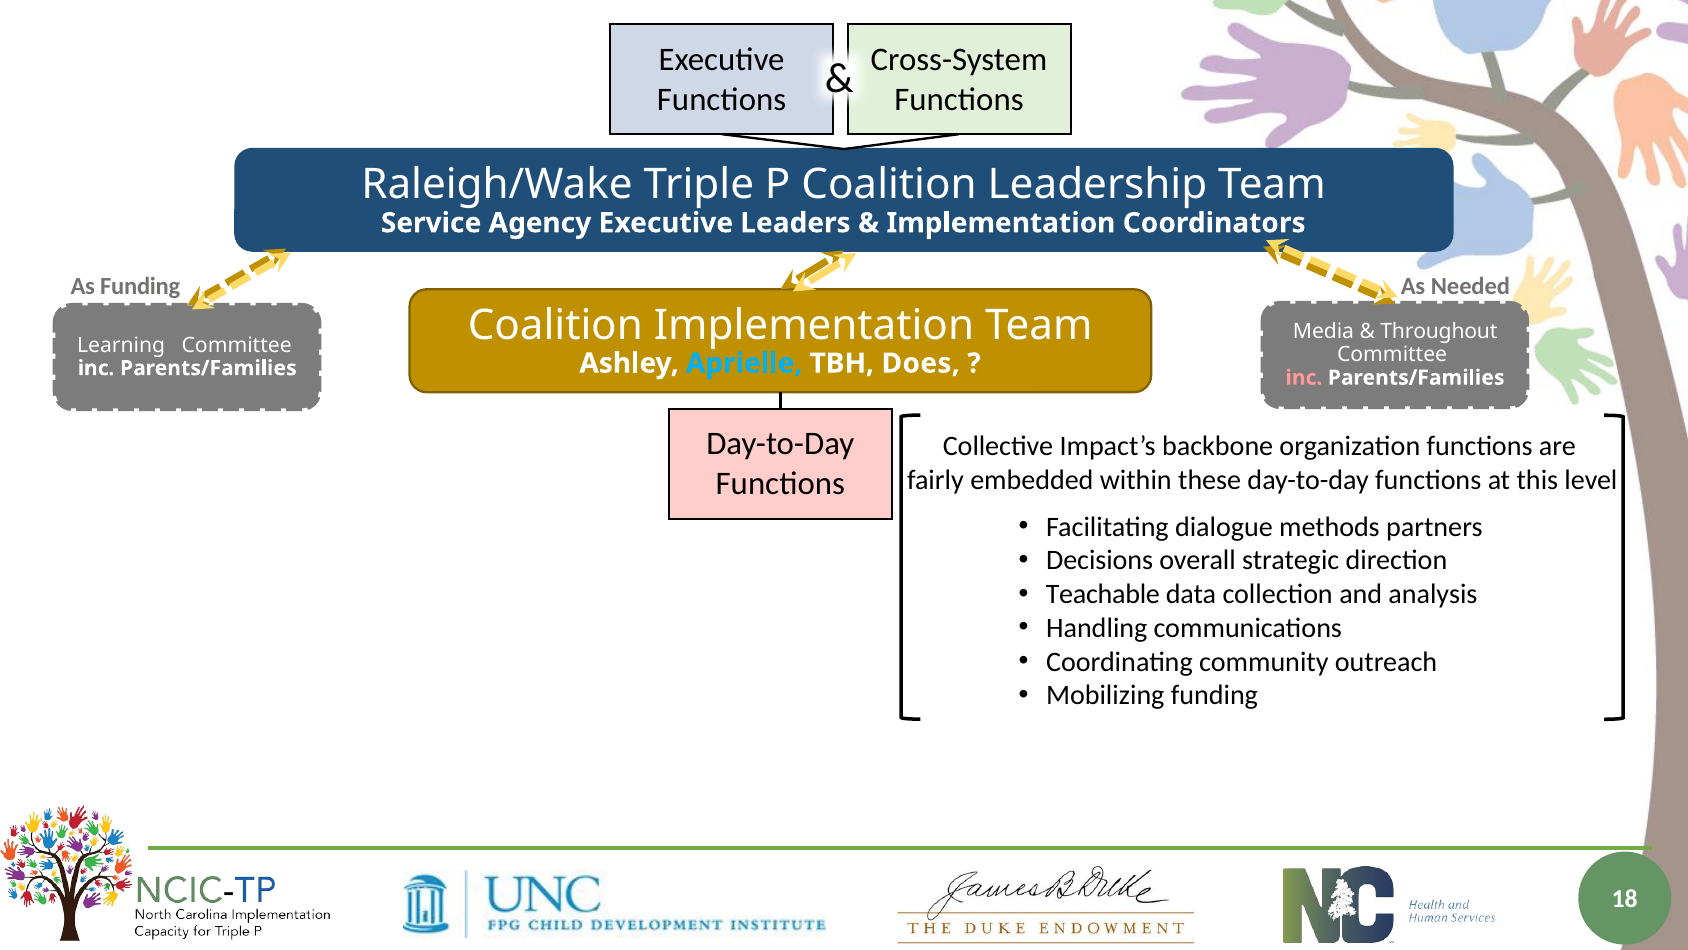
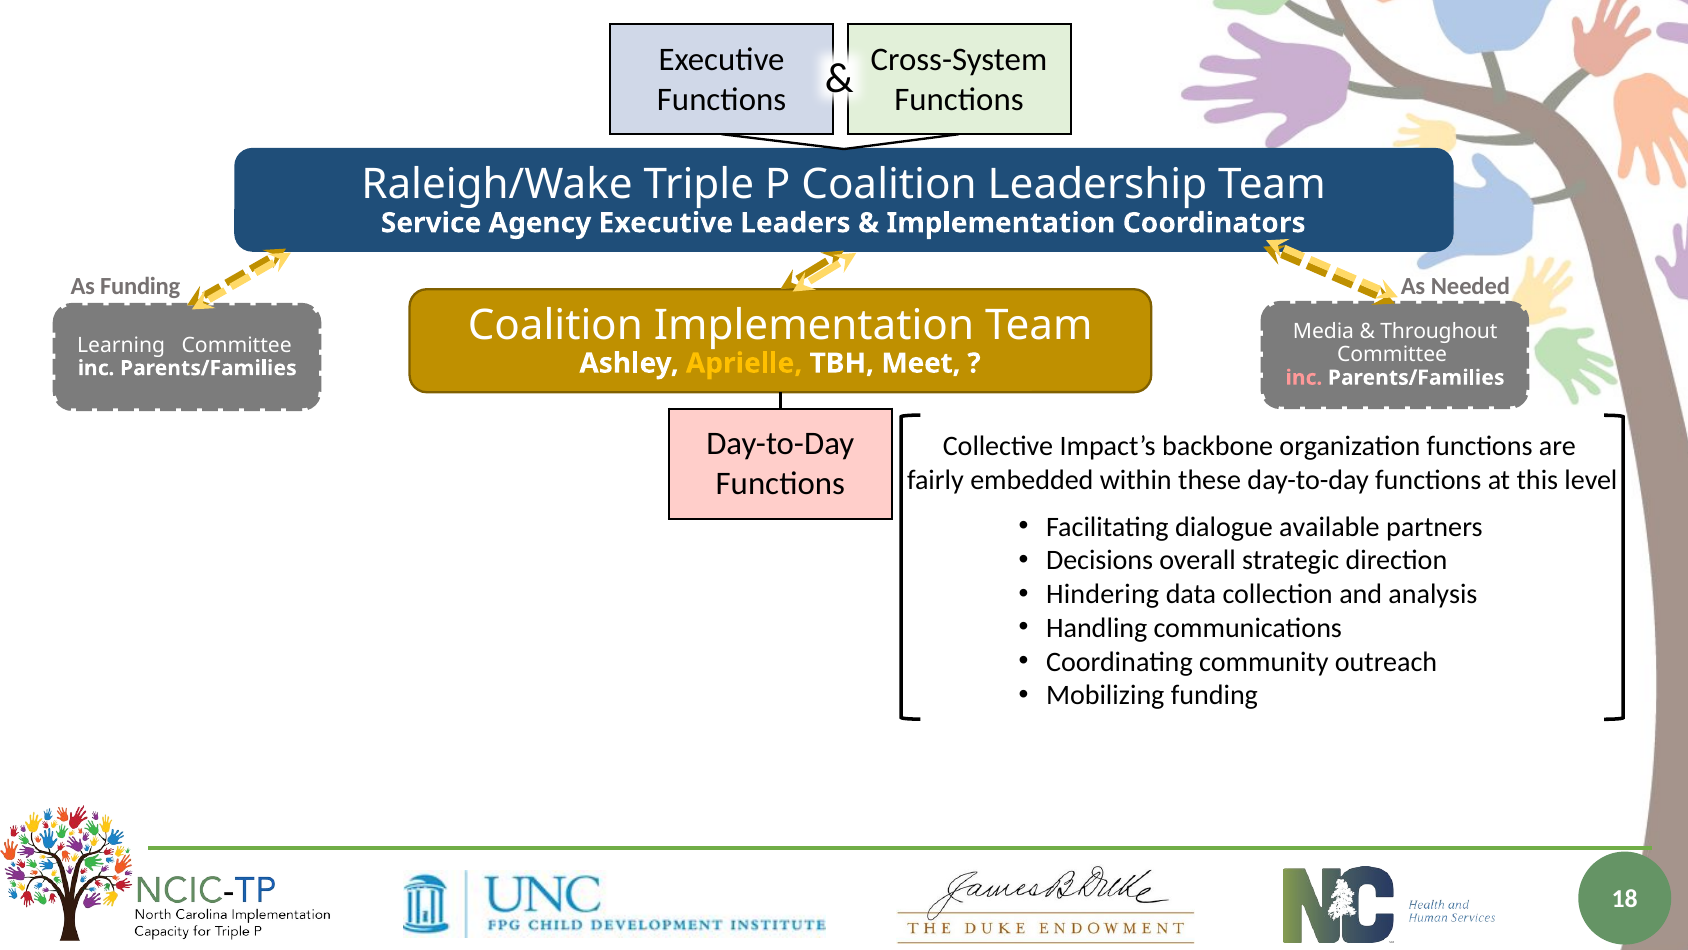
Aprielle colour: light blue -> yellow
Does: Does -> Meet
methods: methods -> available
Teachable: Teachable -> Hindering
